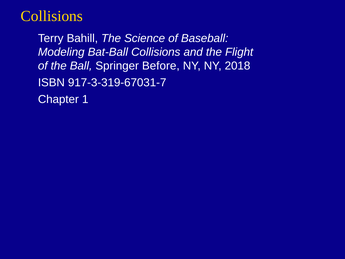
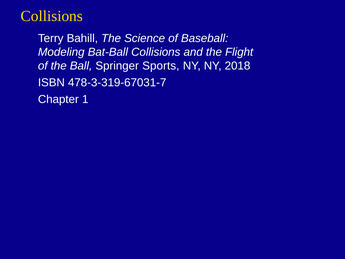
Before: Before -> Sports
917-3-319-67031-7: 917-3-319-67031-7 -> 478-3-319-67031-7
